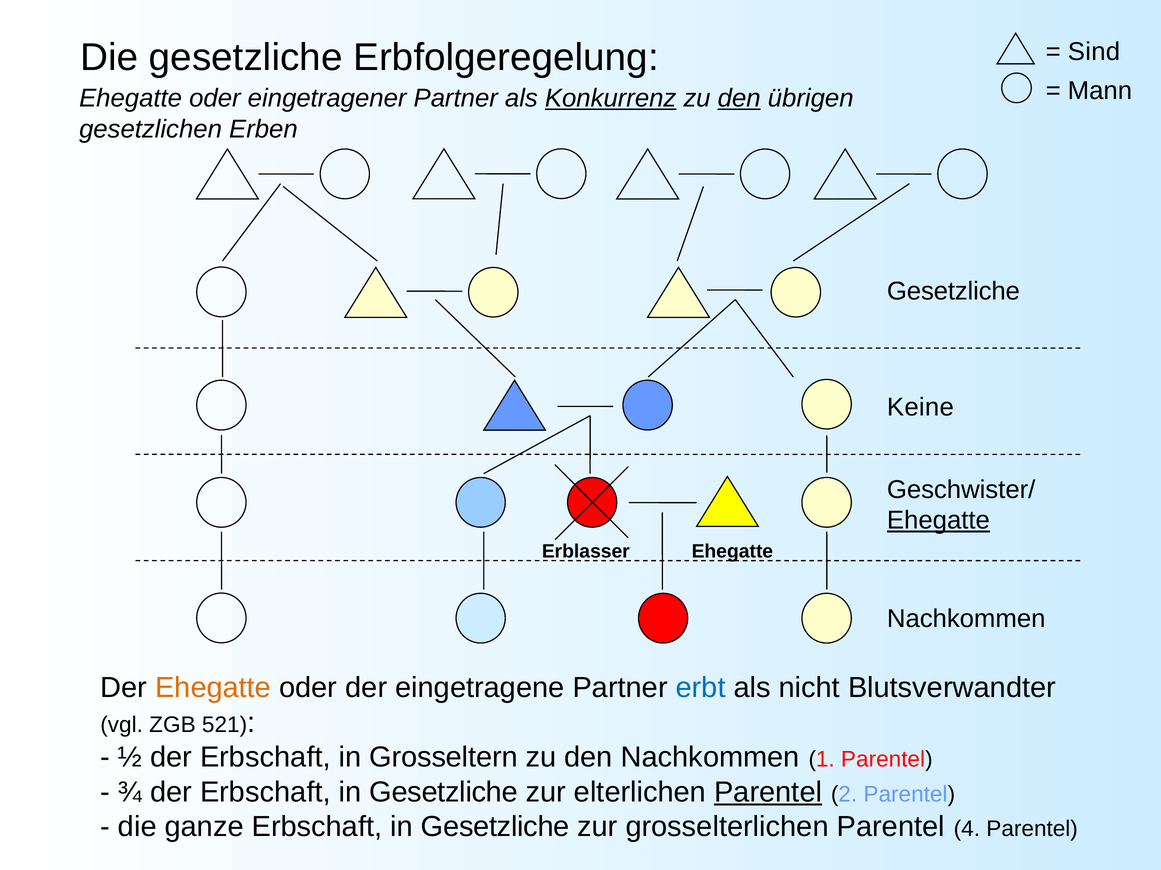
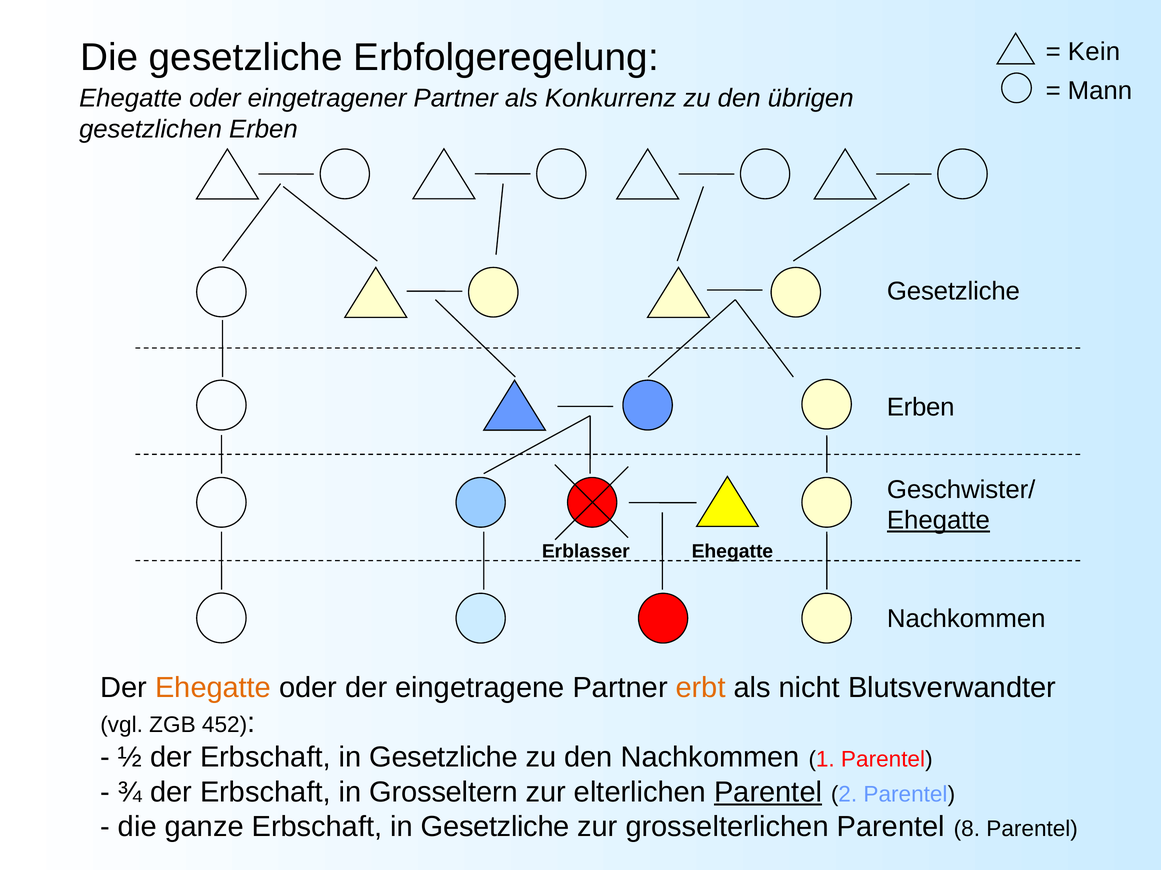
Sind: Sind -> Kein
Konkurrenz underline: present -> none
den at (739, 98) underline: present -> none
Keine at (920, 408): Keine -> Erben
erbt colour: blue -> orange
521: 521 -> 452
der Erbschaft in Grosseltern: Grosseltern -> Gesetzliche
der Erbschaft in Gesetzliche: Gesetzliche -> Grosseltern
4: 4 -> 8
